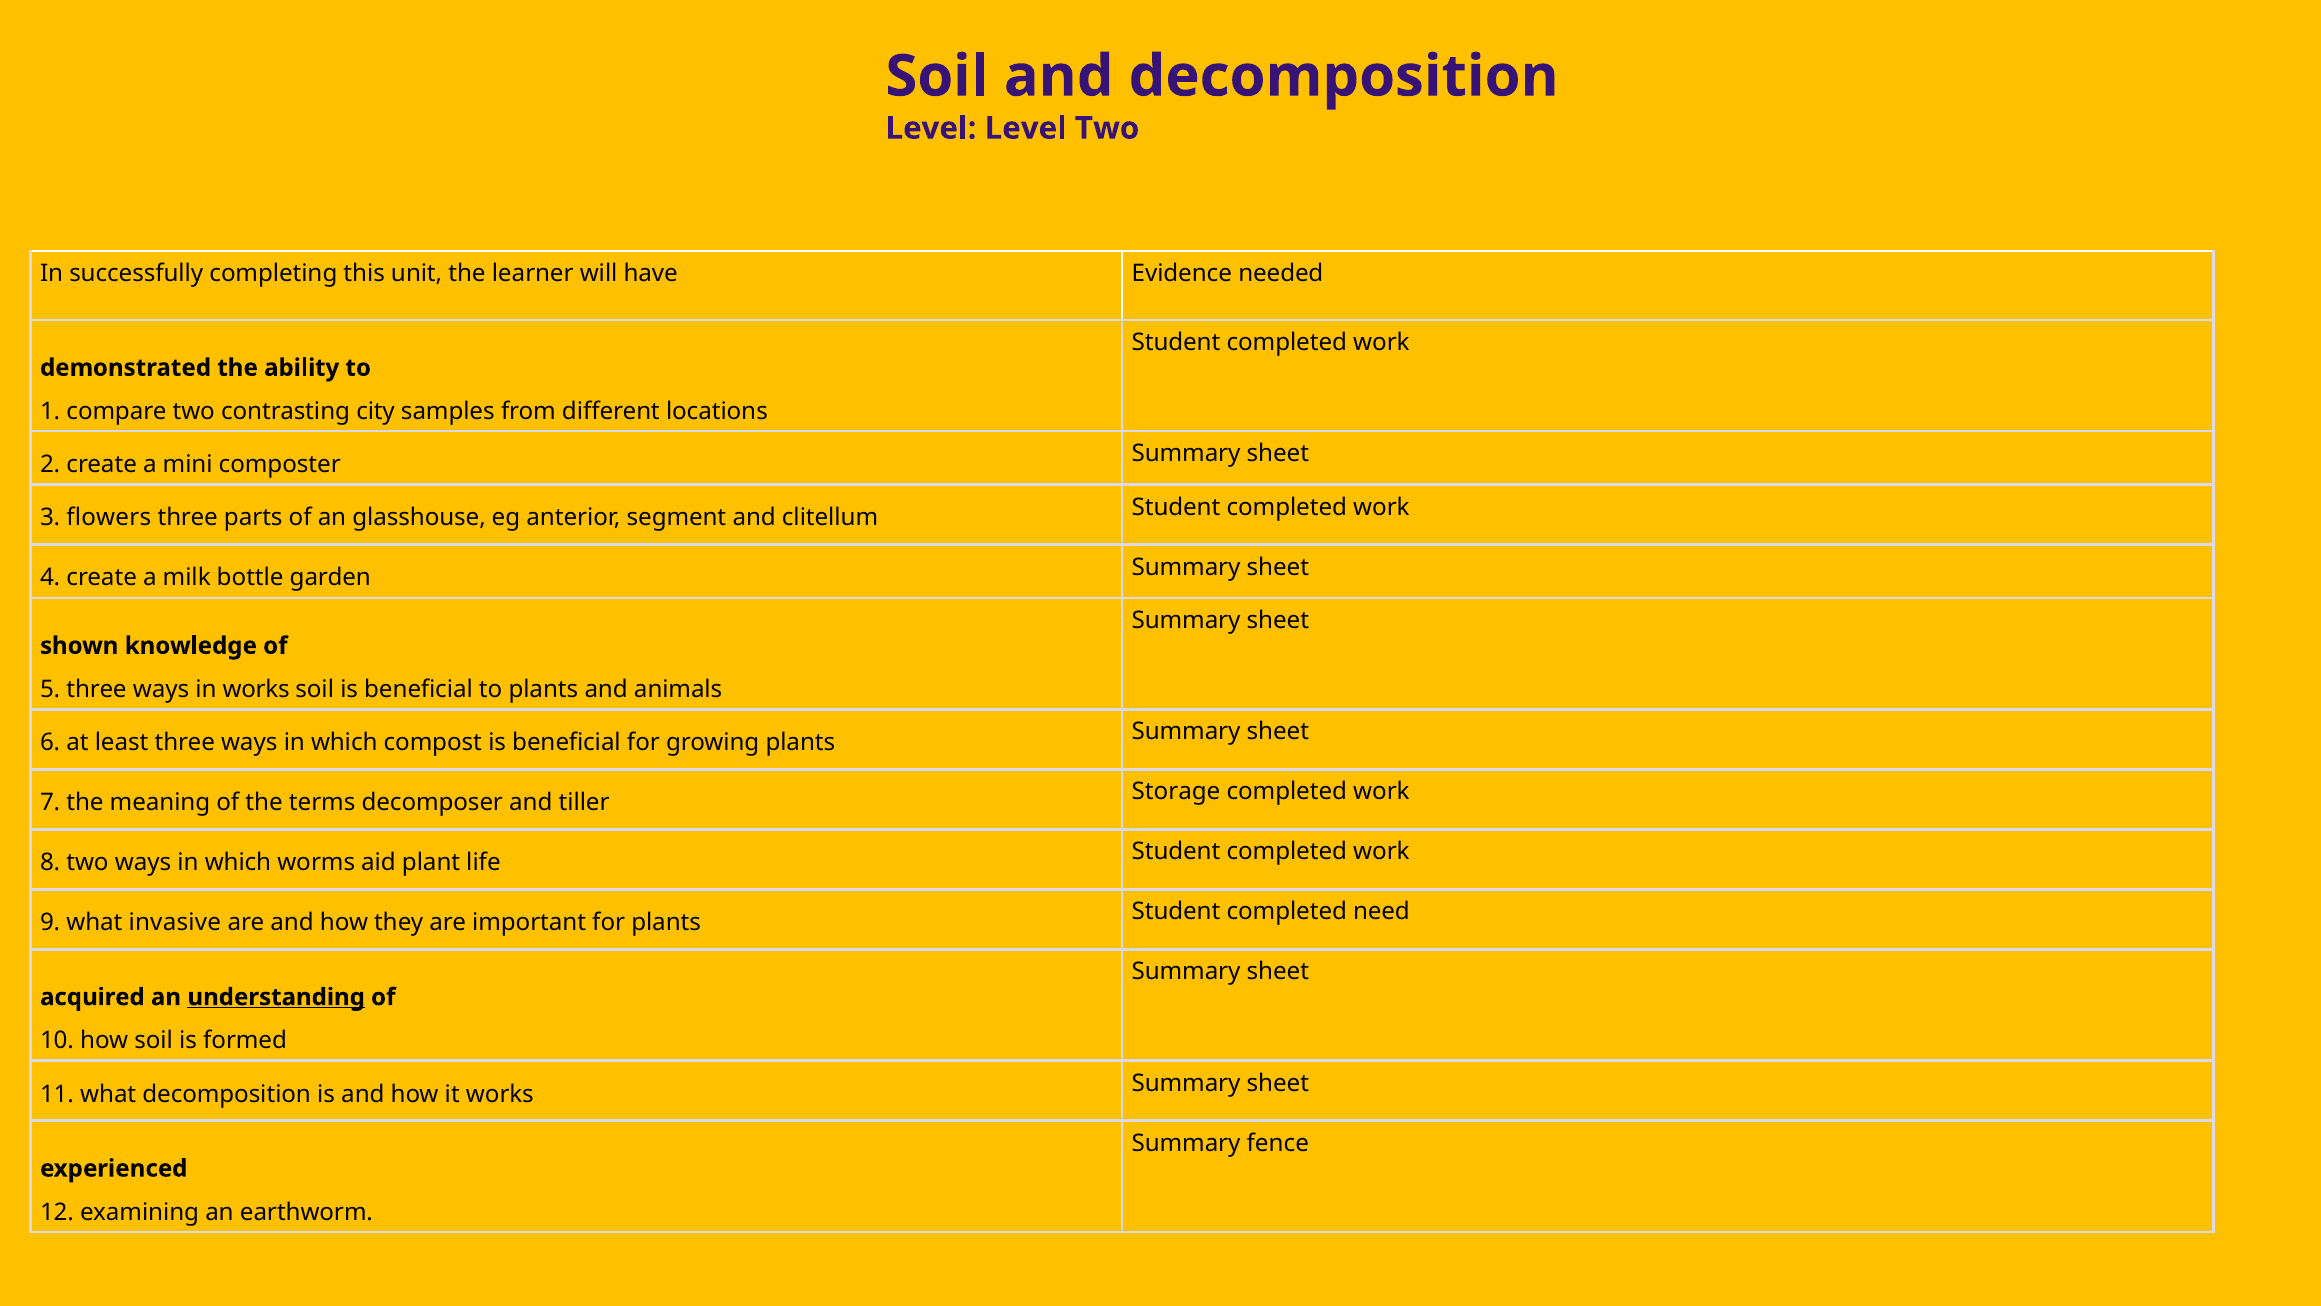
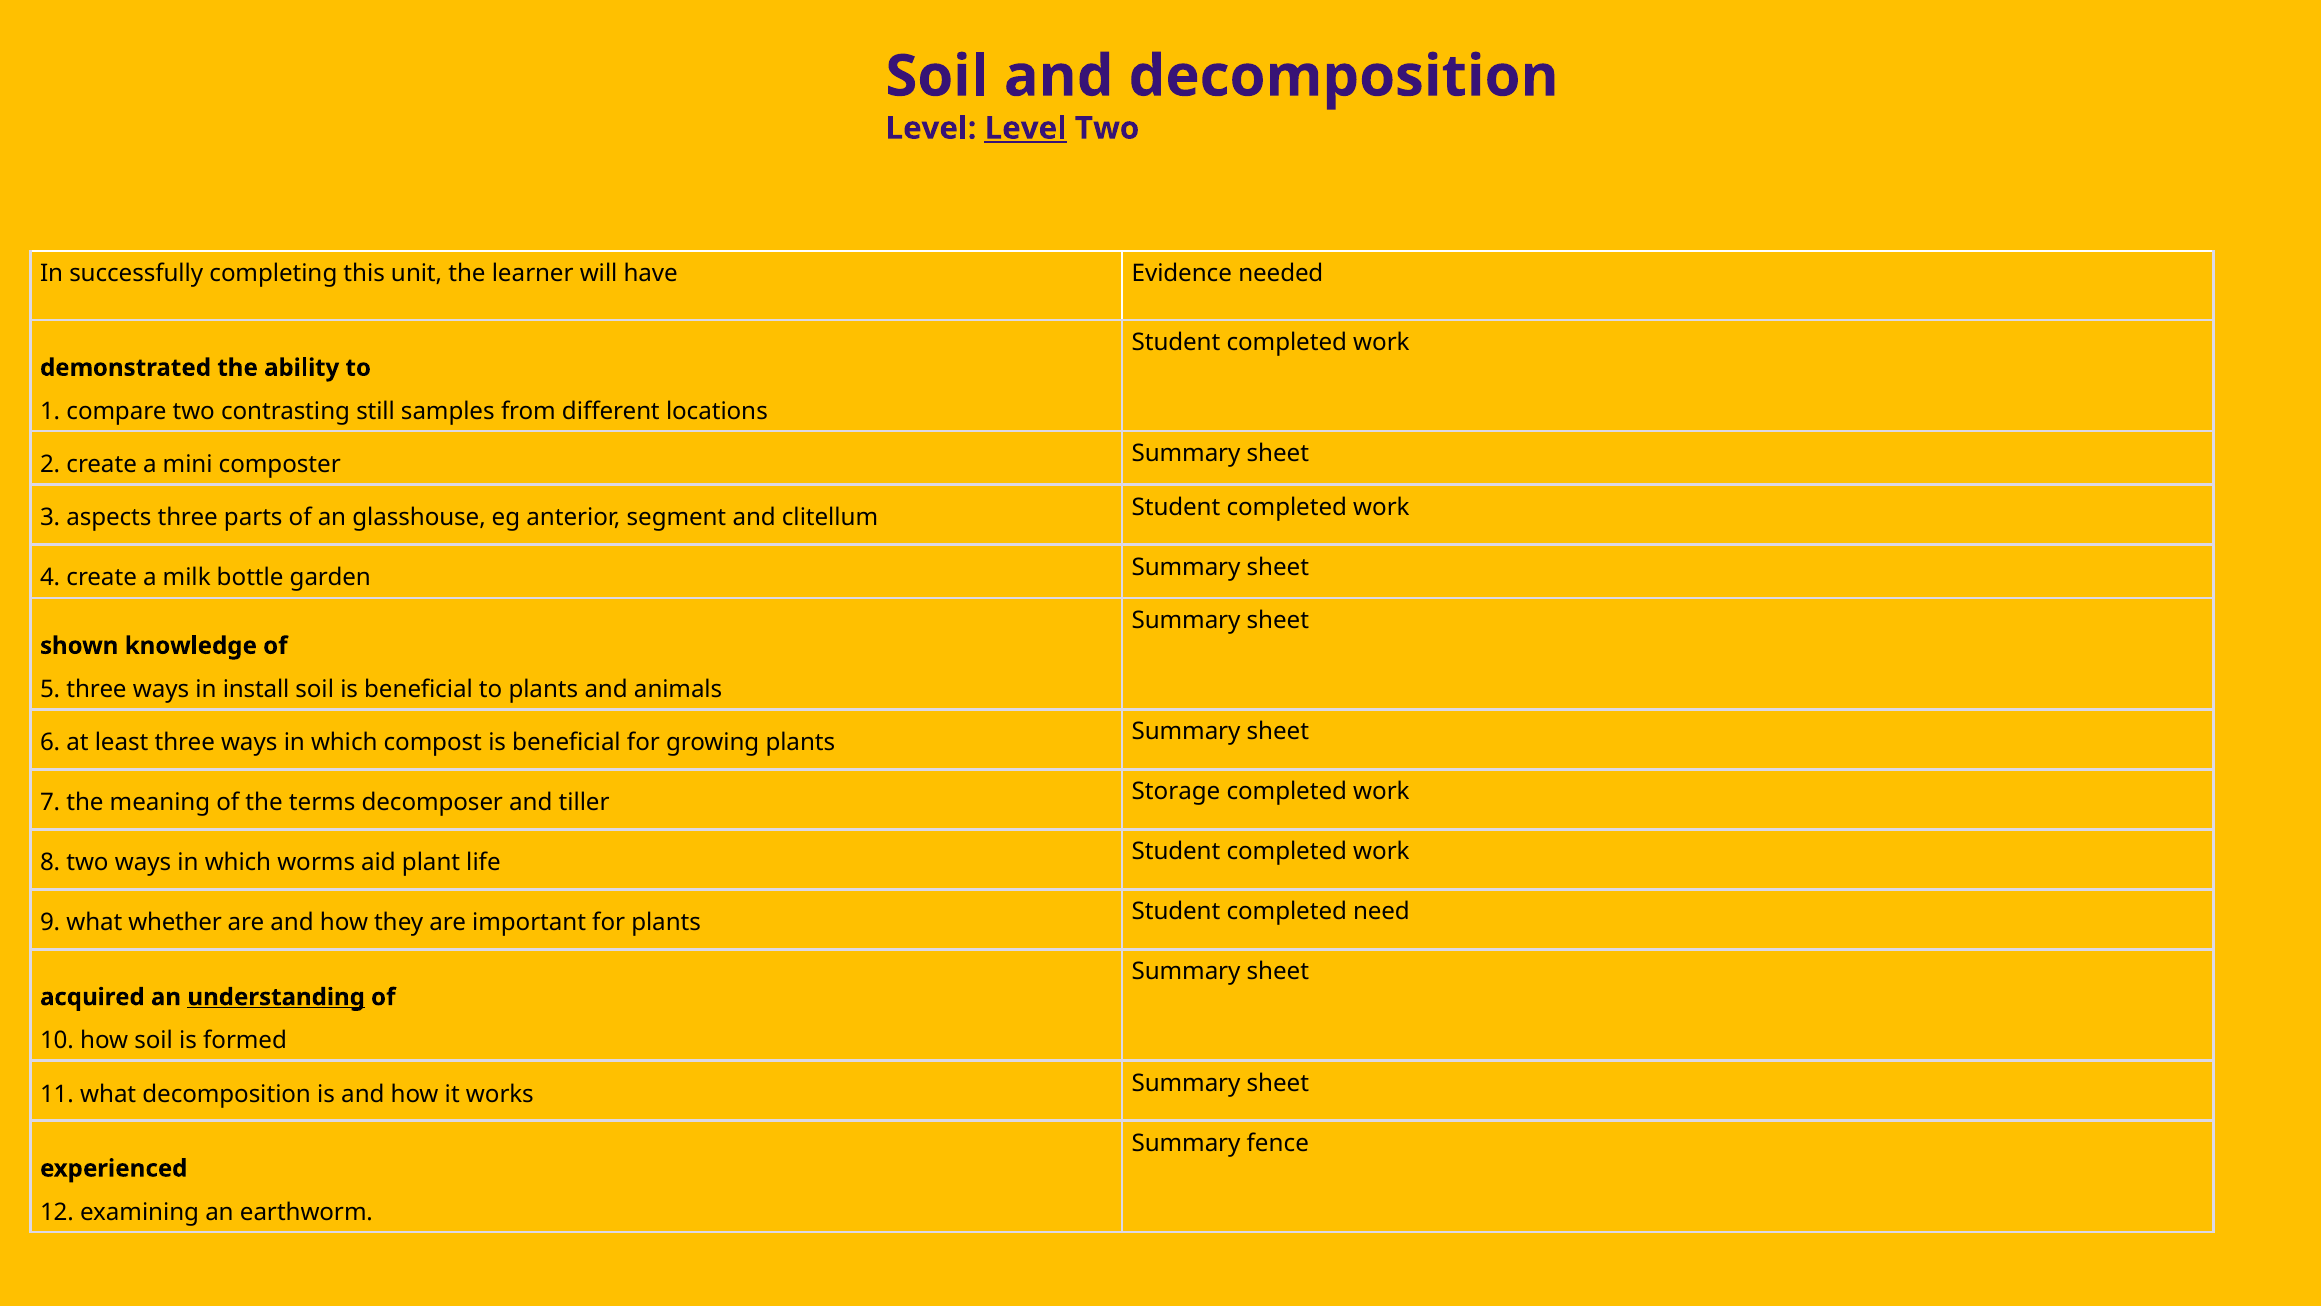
Level at (1026, 128) underline: none -> present
city: city -> still
flowers: flowers -> aspects
in works: works -> install
invasive: invasive -> whether
